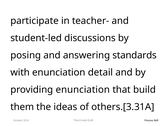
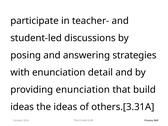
standards: standards -> strategies
them at (22, 107): them -> ideas
